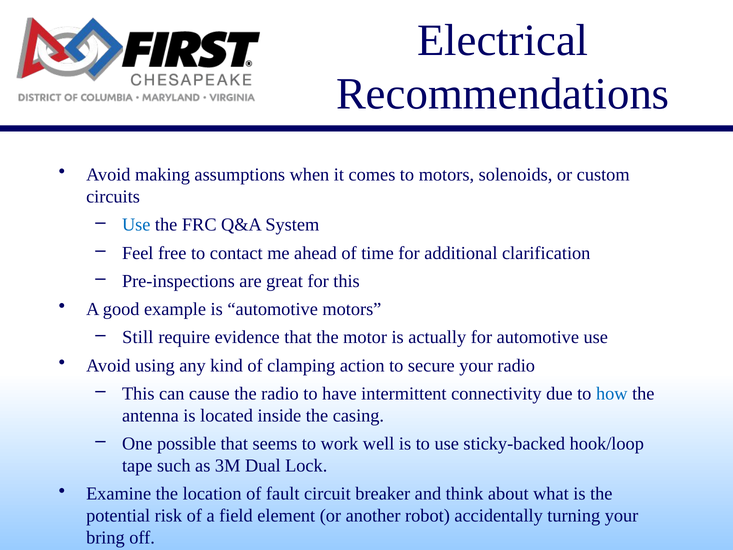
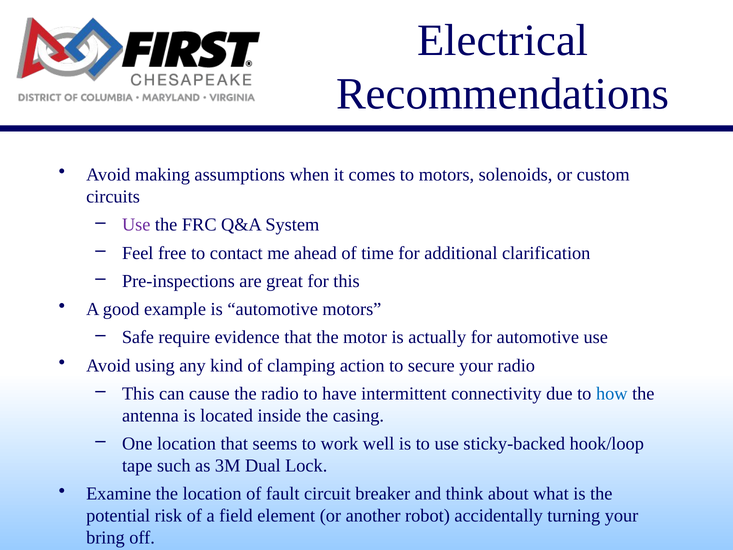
Use at (136, 225) colour: blue -> purple
Still: Still -> Safe
One possible: possible -> location
